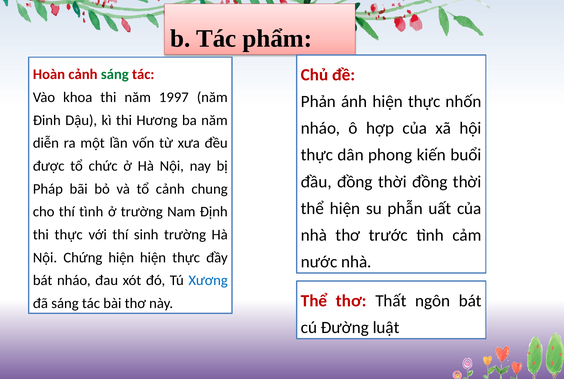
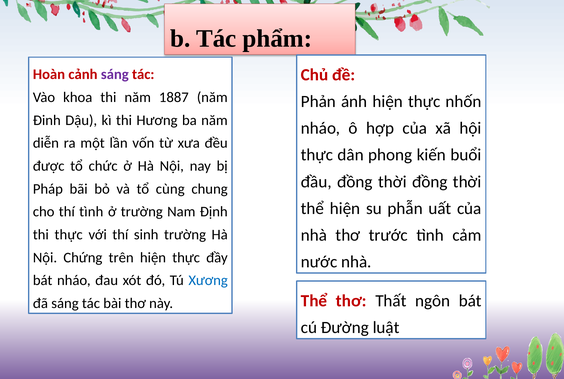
sáng at (115, 74) colour: green -> purple
1997: 1997 -> 1887
tổ cảnh: cảnh -> cùng
Chứng hiện: hiện -> trên
